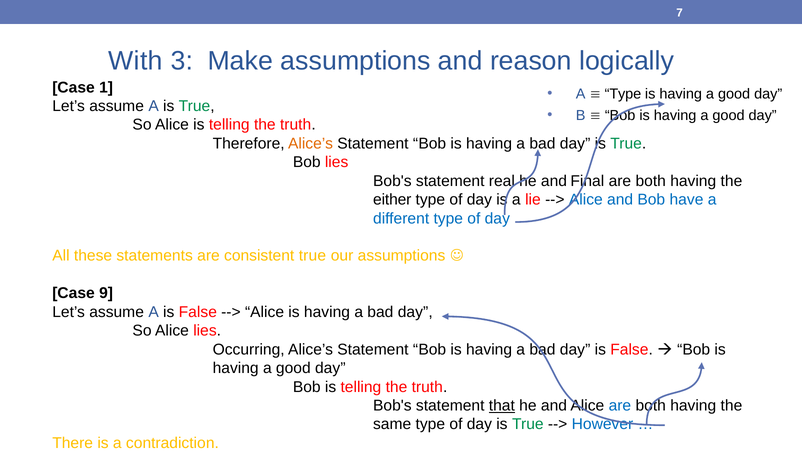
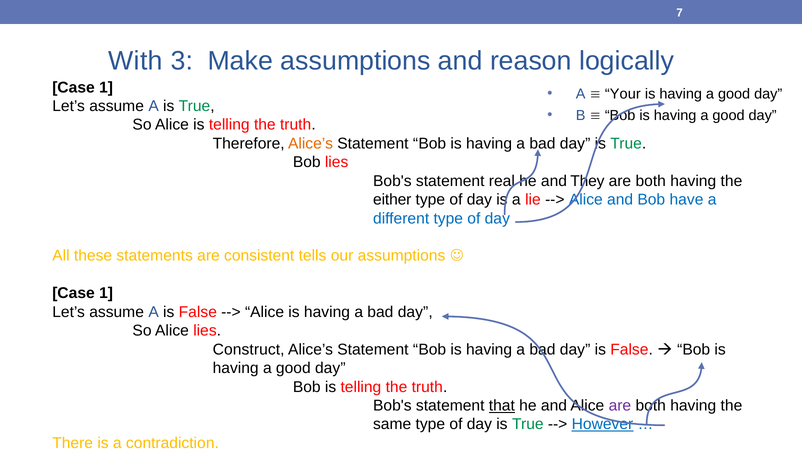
Type at (623, 94): Type -> Your
Final: Final -> They
consistent true: true -> tells
9 at (106, 293): 9 -> 1
Occurring: Occurring -> Construct
are at (620, 406) colour: blue -> purple
However underline: none -> present
